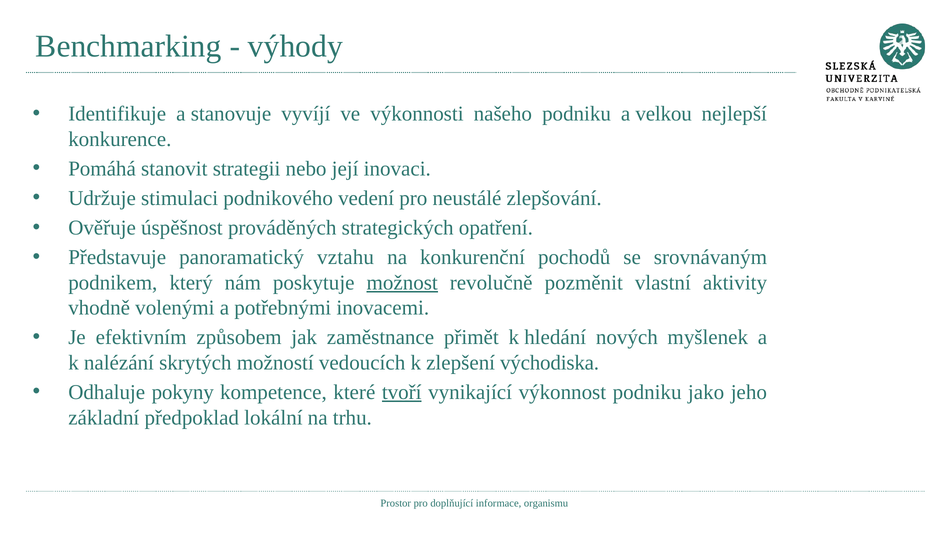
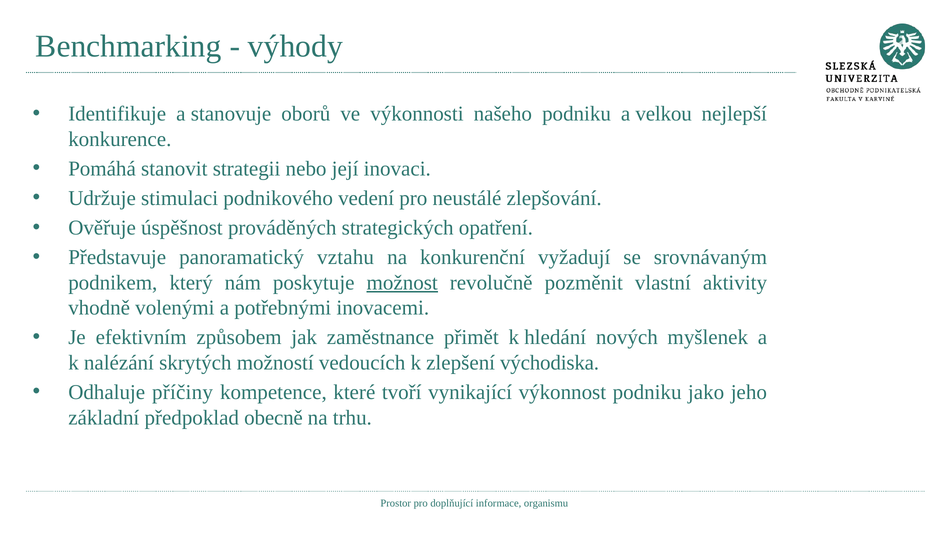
vyvíjí: vyvíjí -> oborů
pochodů: pochodů -> vyžadují
pokyny: pokyny -> příčiny
tvoří underline: present -> none
lokální: lokální -> obecně
